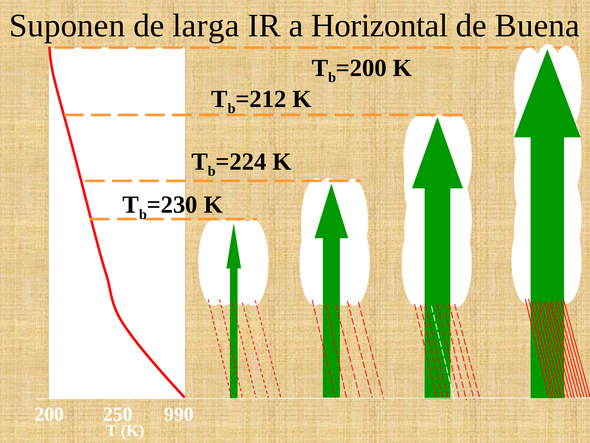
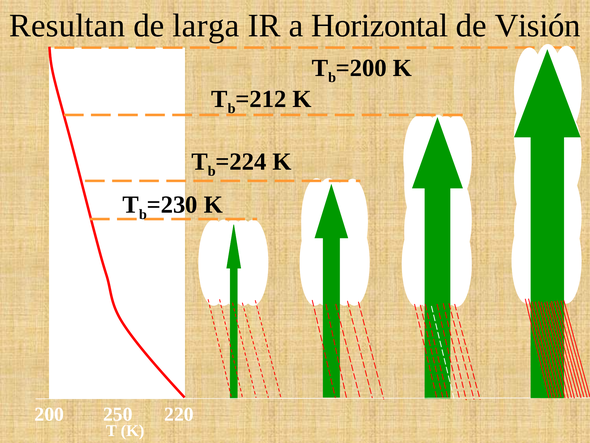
Suponen: Suponen -> Resultan
Buena: Buena -> Visión
990: 990 -> 220
